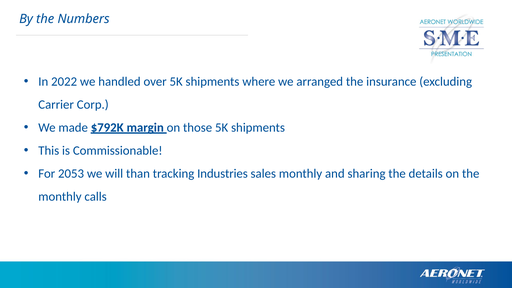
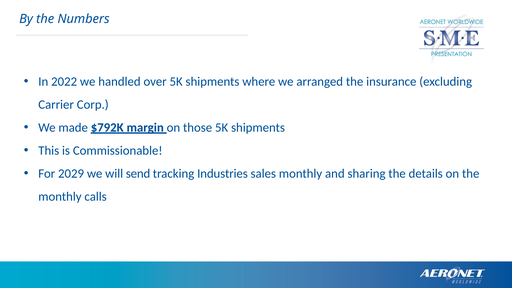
2053: 2053 -> 2029
than: than -> send
